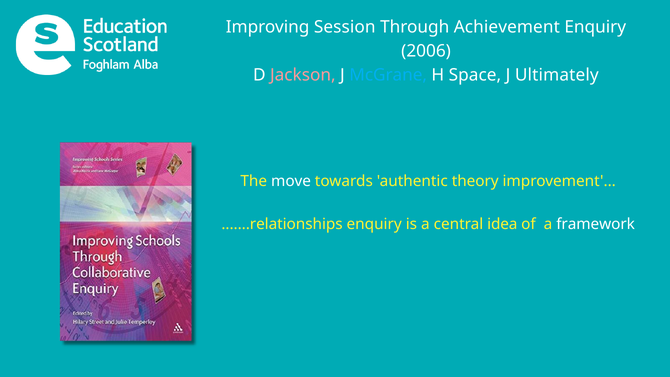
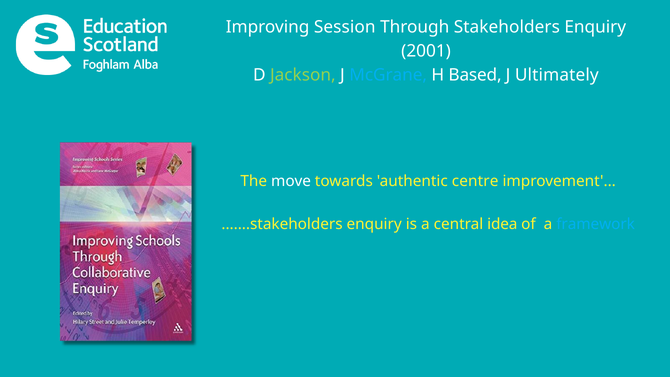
Achievement: Achievement -> Stakeholders
2006: 2006 -> 2001
Jackson colour: pink -> light green
Space: Space -> Based
theory: theory -> centre
.......relationships: .......relationships -> .......stakeholders
framework colour: white -> light blue
